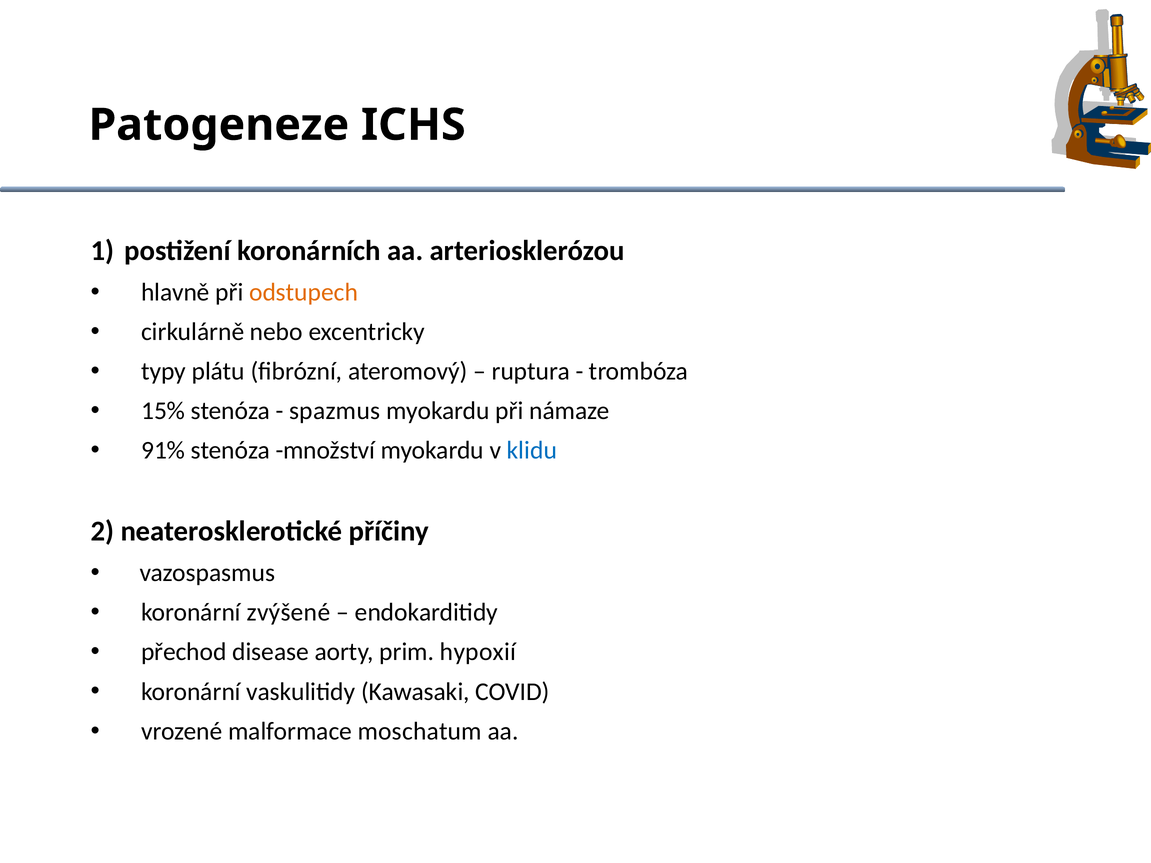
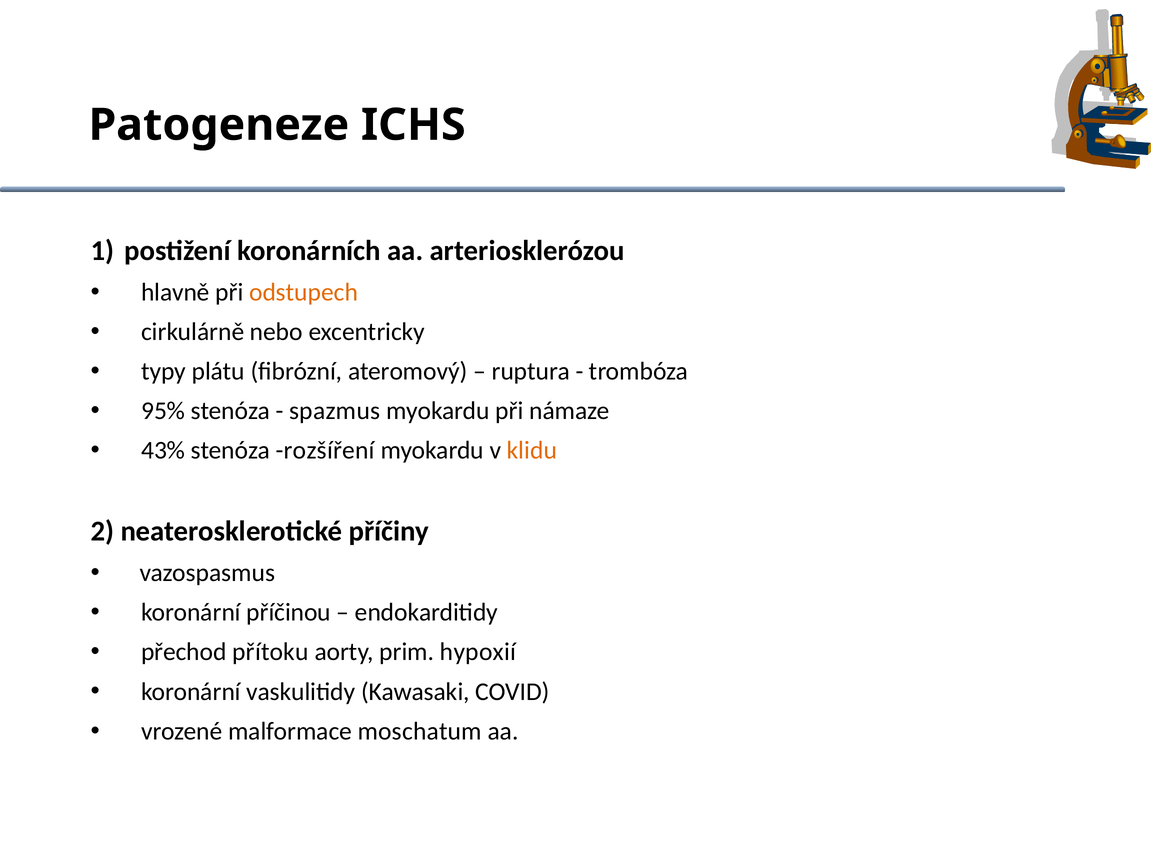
15%: 15% -> 95%
91%: 91% -> 43%
množství: množství -> rozšíření
klidu colour: blue -> orange
zvýšené: zvýšené -> příčinou
disease: disease -> přítoku
